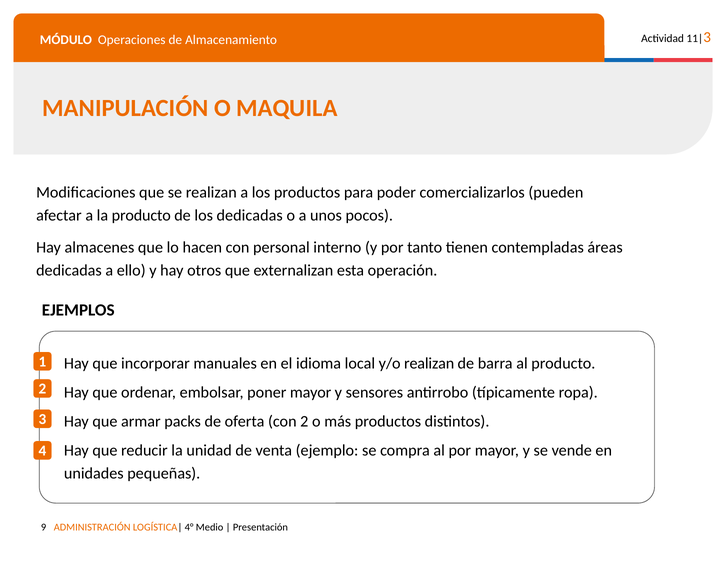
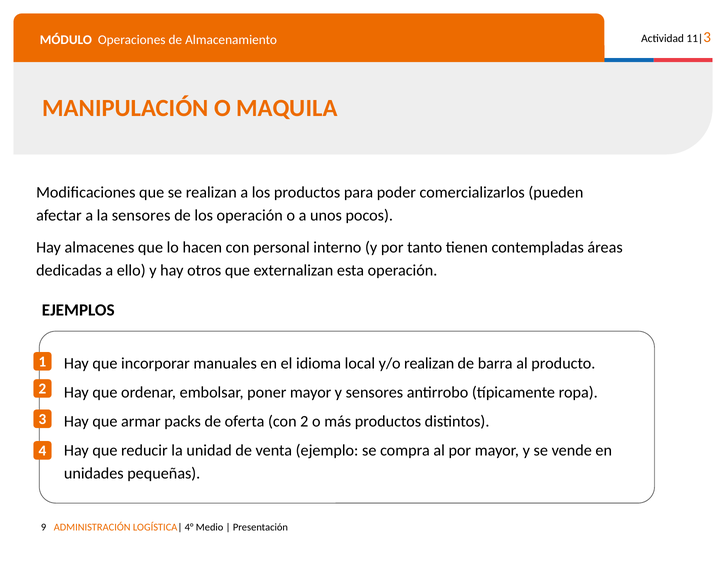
la producto: producto -> sensores
los dedicadas: dedicadas -> operación
